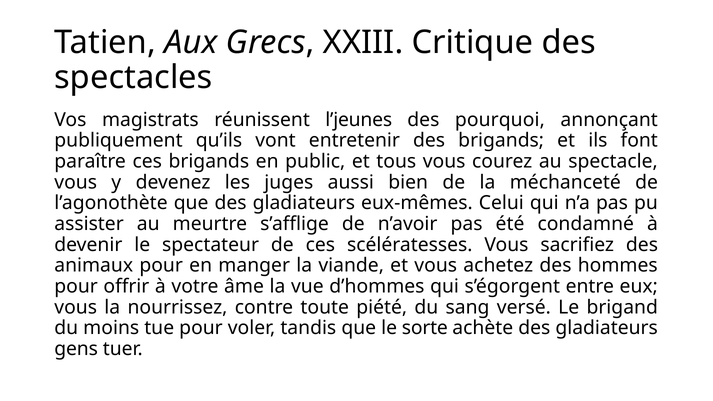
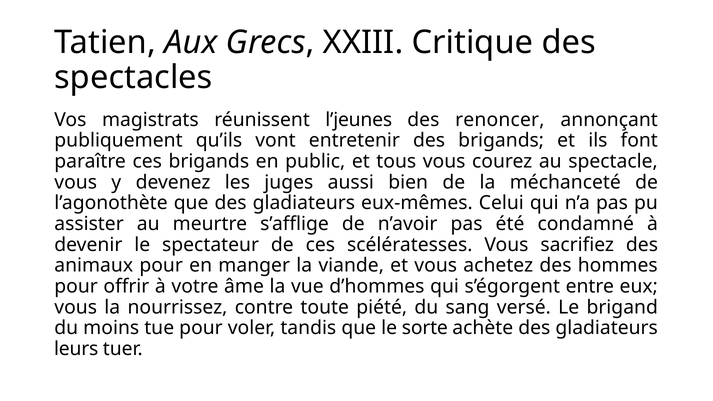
pourquoi: pourquoi -> renoncer
gens: gens -> leurs
